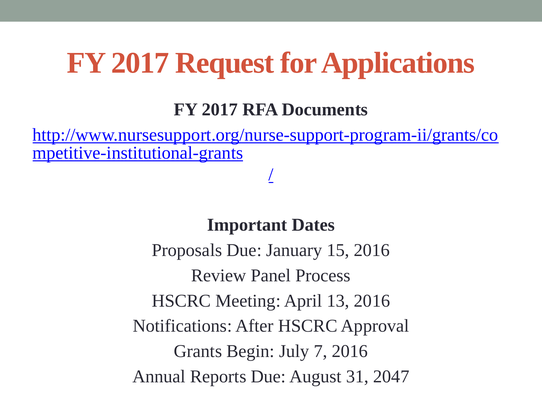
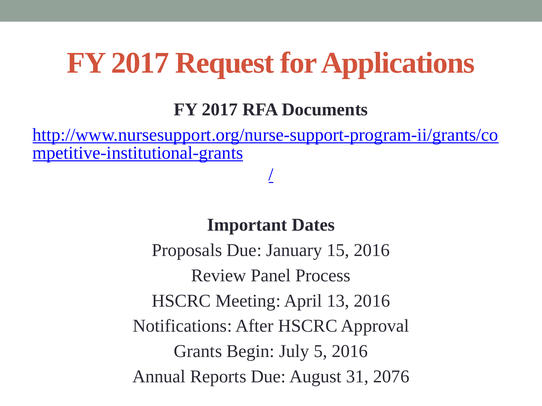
7: 7 -> 5
2047: 2047 -> 2076
